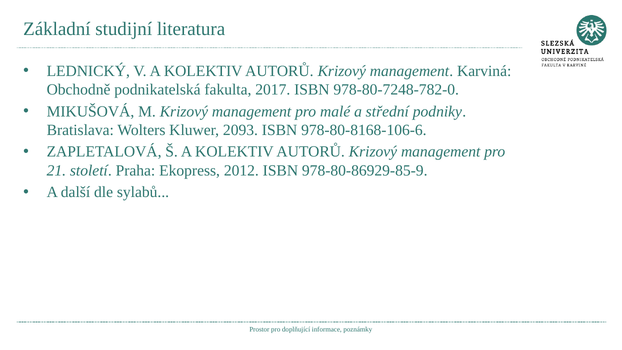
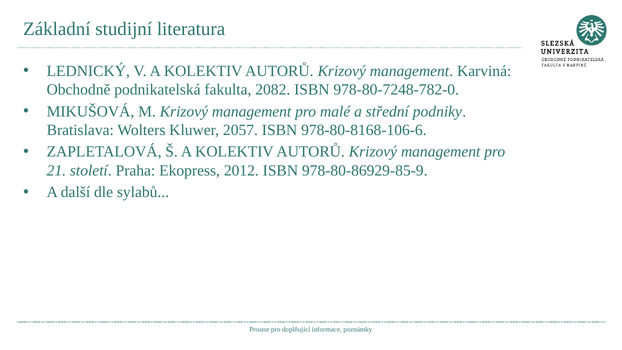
2017: 2017 -> 2082
2093: 2093 -> 2057
